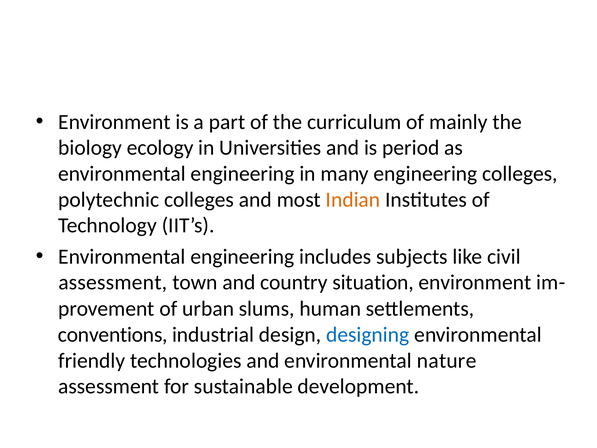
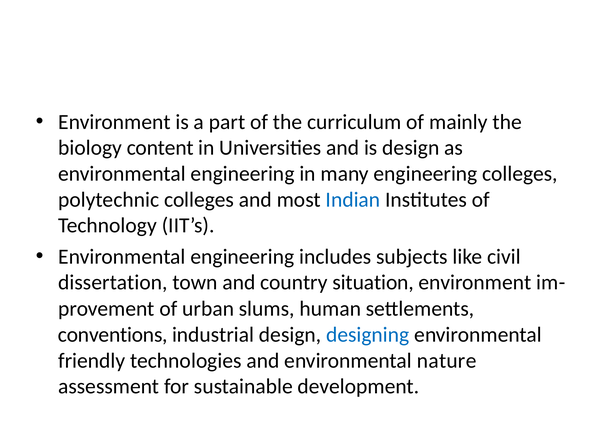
ecology: ecology -> content
is period: period -> design
Indian colour: orange -> blue
assessment at (113, 282): assessment -> dissertation
